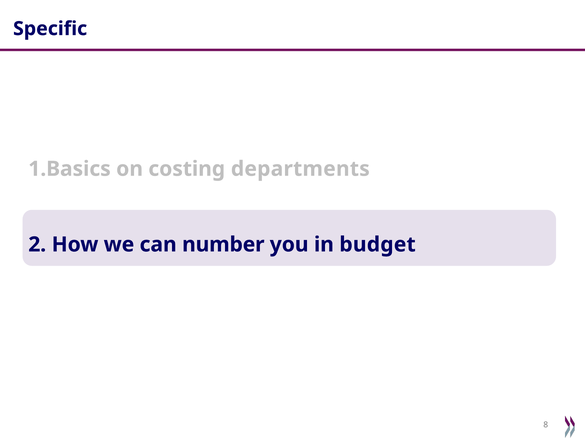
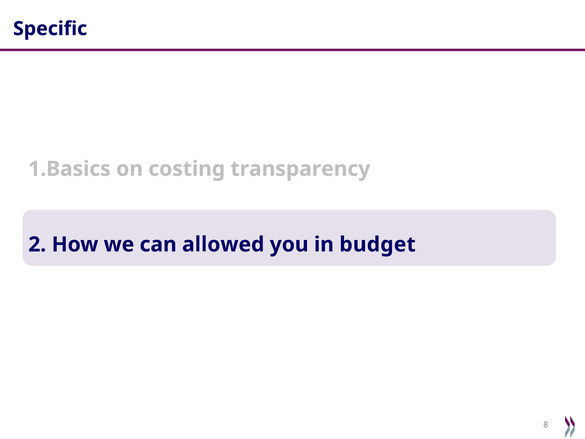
departments: departments -> transparency
number: number -> allowed
